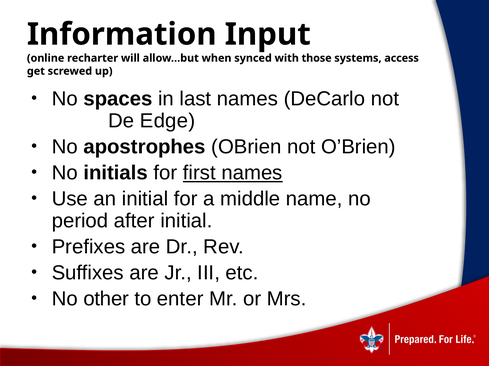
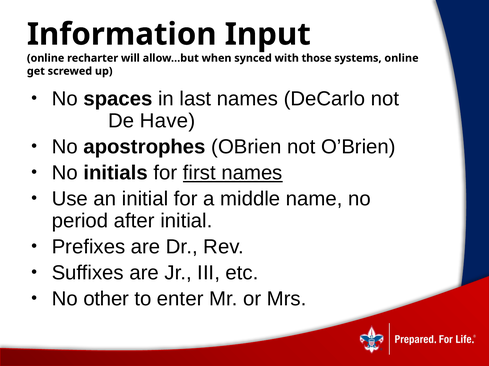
systems access: access -> online
Edge: Edge -> Have
